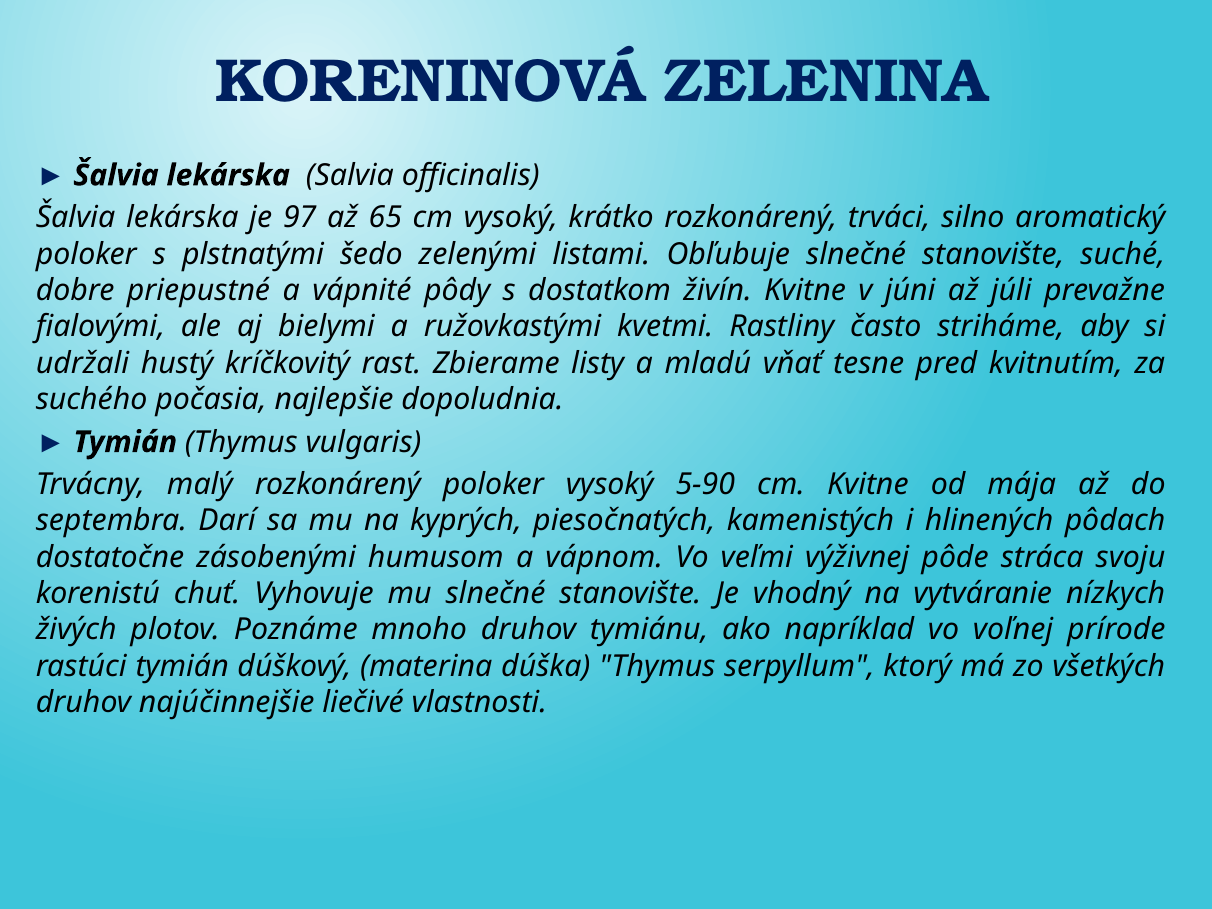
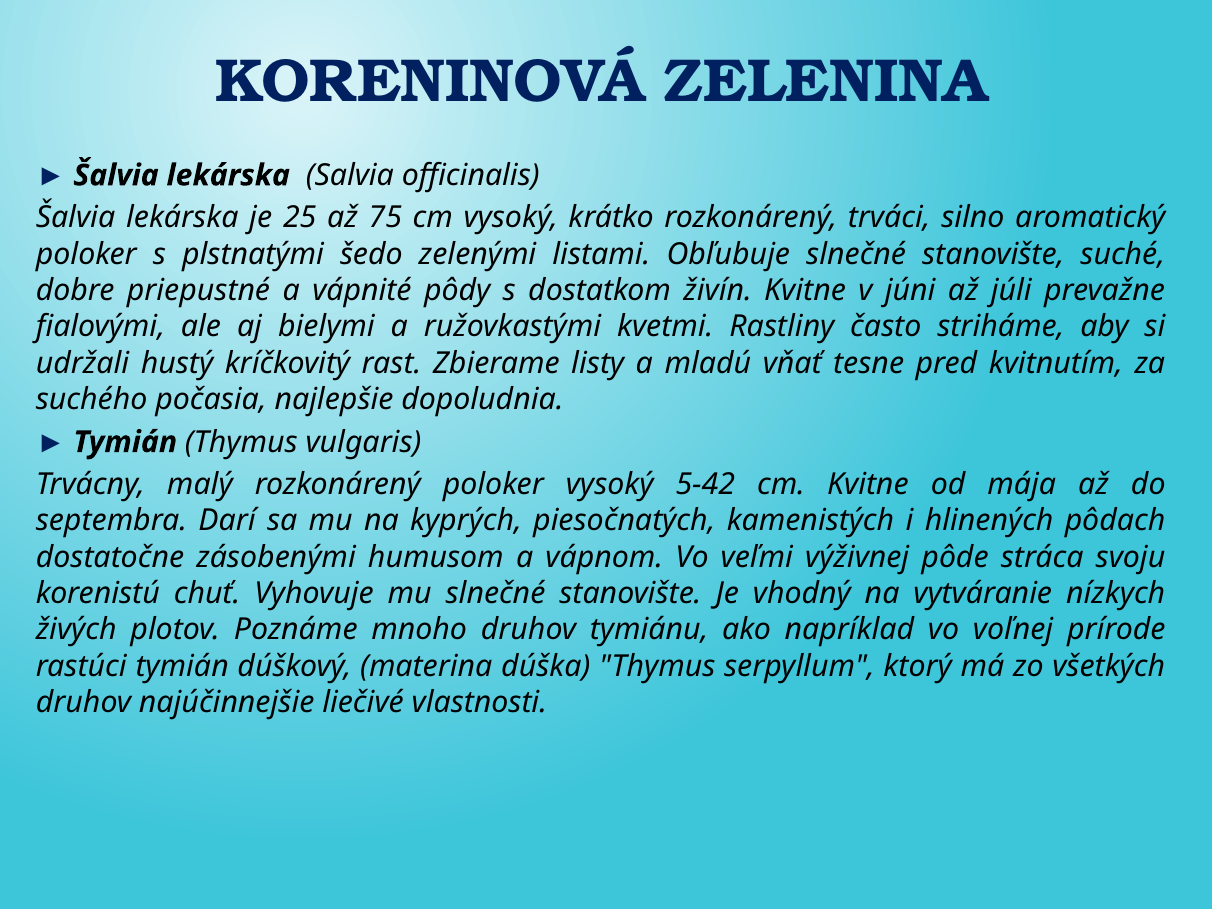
97: 97 -> 25
65: 65 -> 75
5-90: 5-90 -> 5-42
